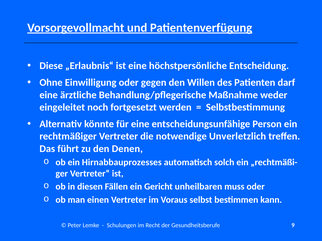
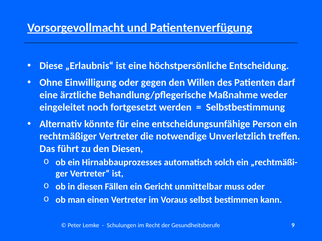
den Denen: Denen -> Diesen
unheilbaren: unheilbaren -> unmittelbar
